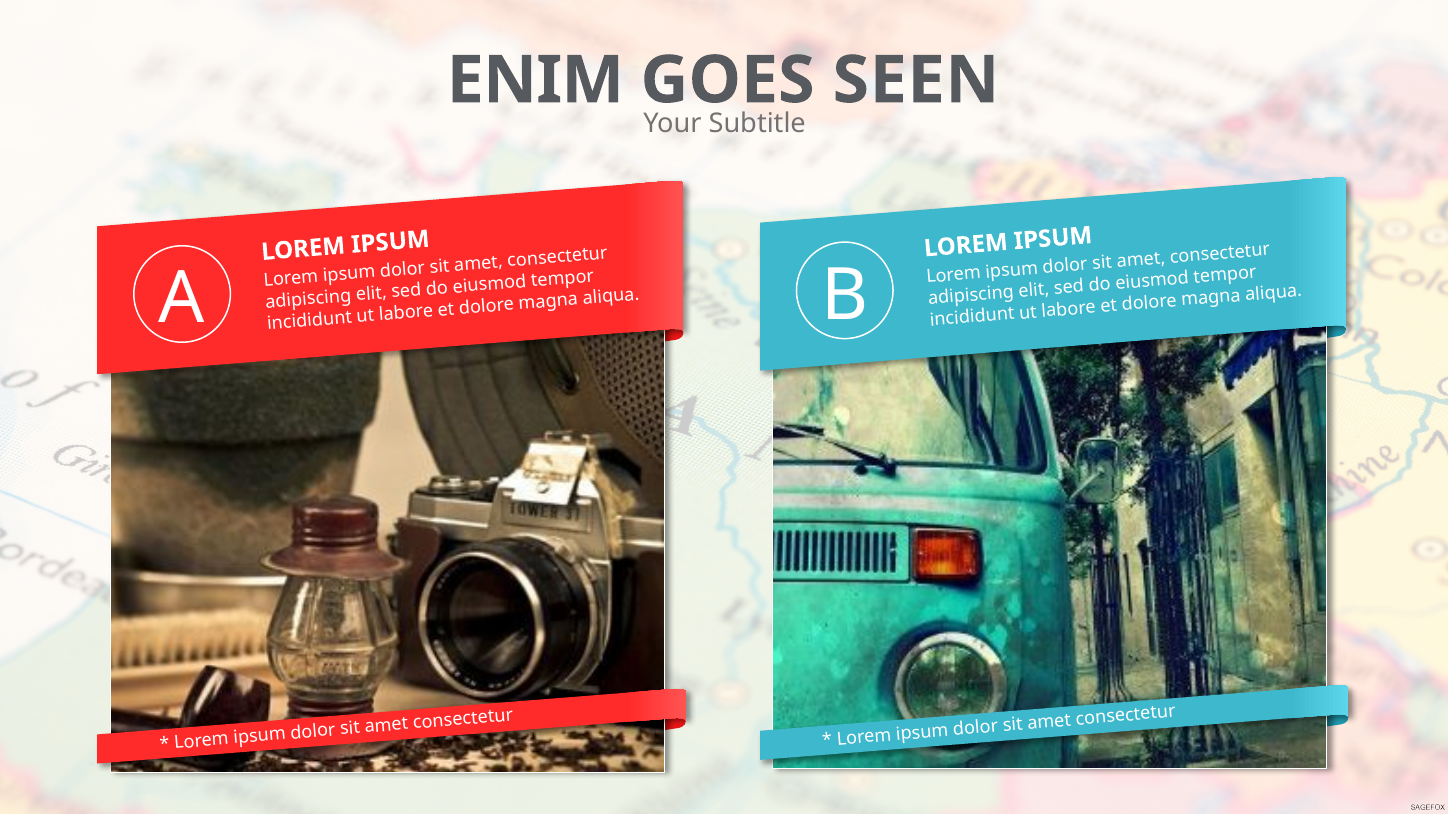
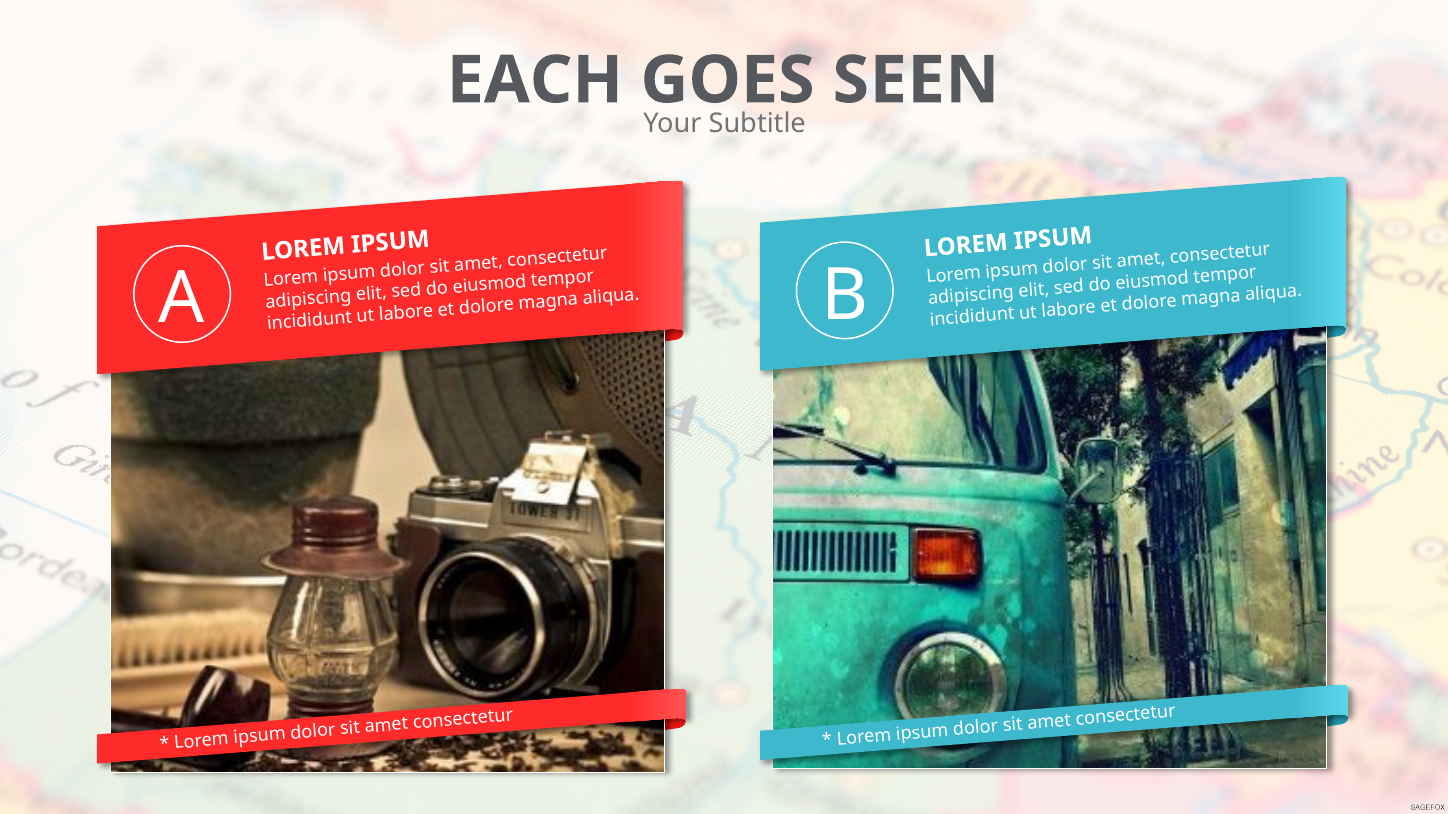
ENIM: ENIM -> EACH
